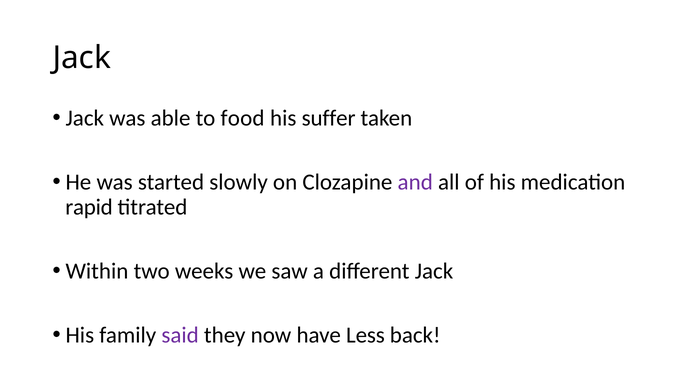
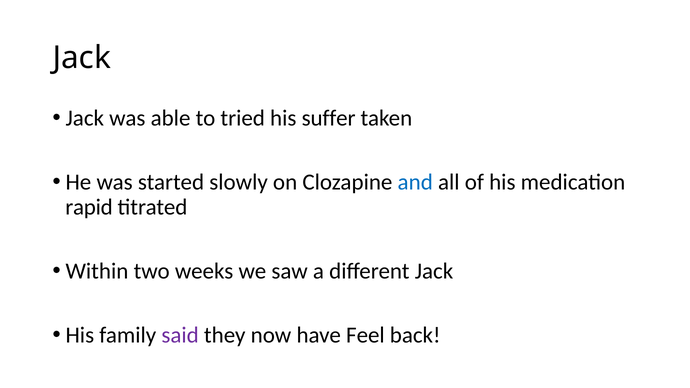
food: food -> tried
and colour: purple -> blue
Less: Less -> Feel
